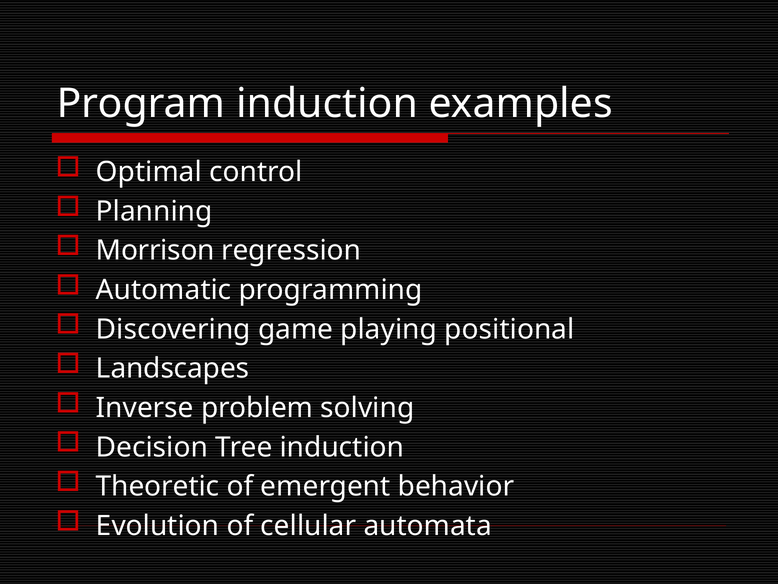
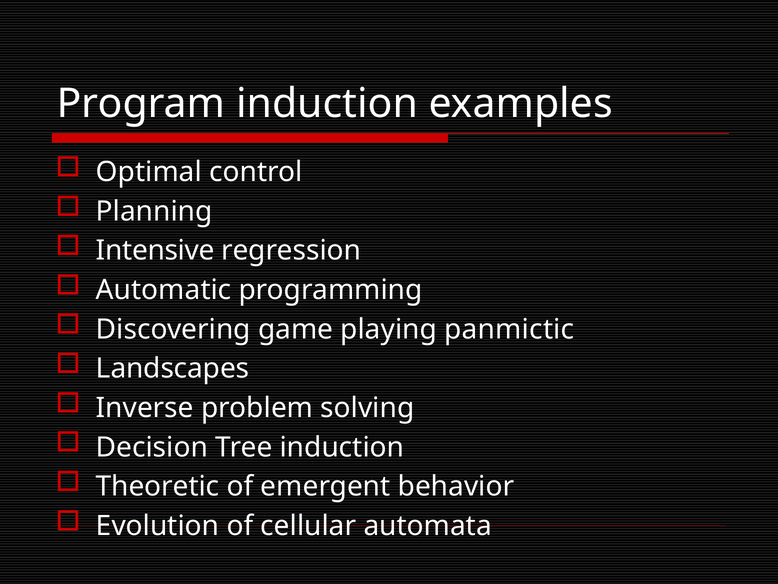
Morrison: Morrison -> Intensive
positional: positional -> panmictic
